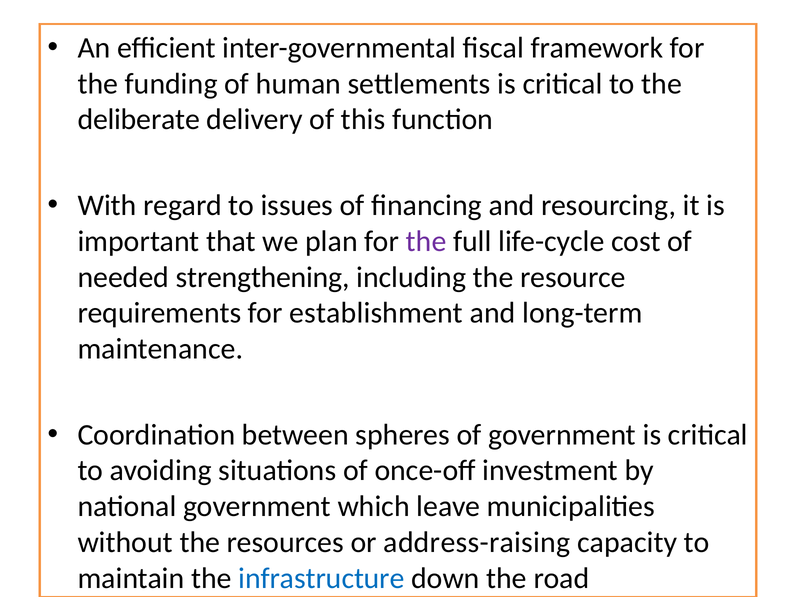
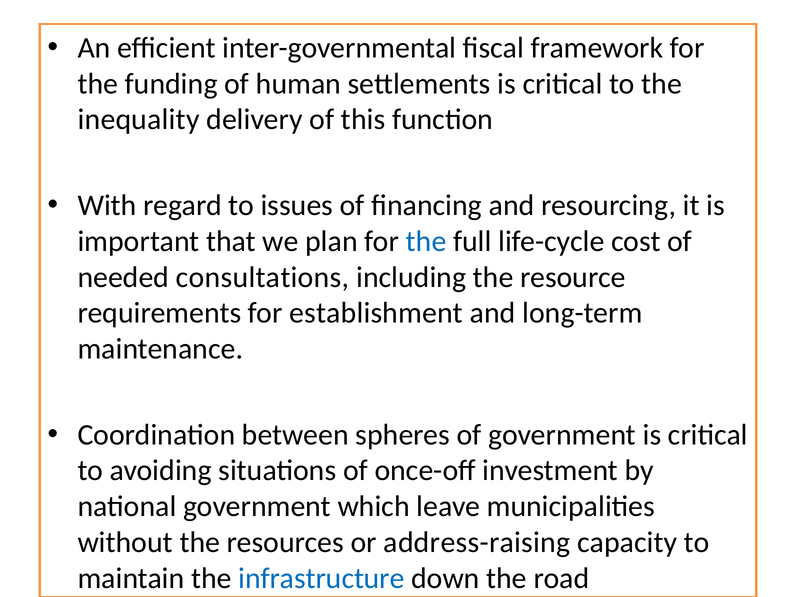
deliberate: deliberate -> inequality
the at (426, 241) colour: purple -> blue
strengthening: strengthening -> consultations
